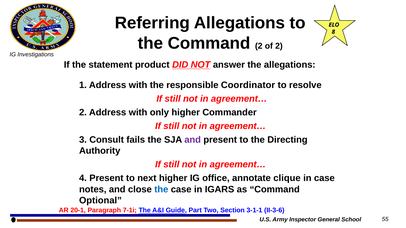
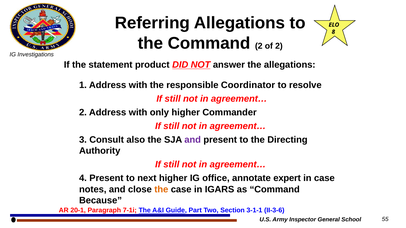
fails: fails -> also
clique: clique -> expert
the at (161, 190) colour: blue -> orange
Optional: Optional -> Because
